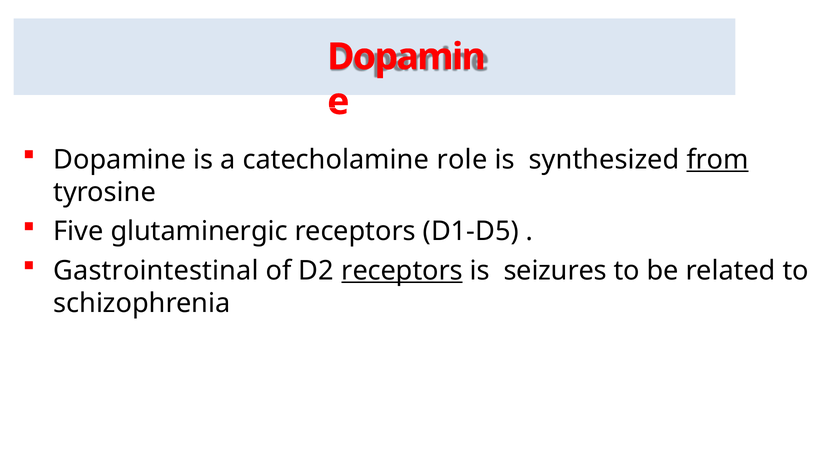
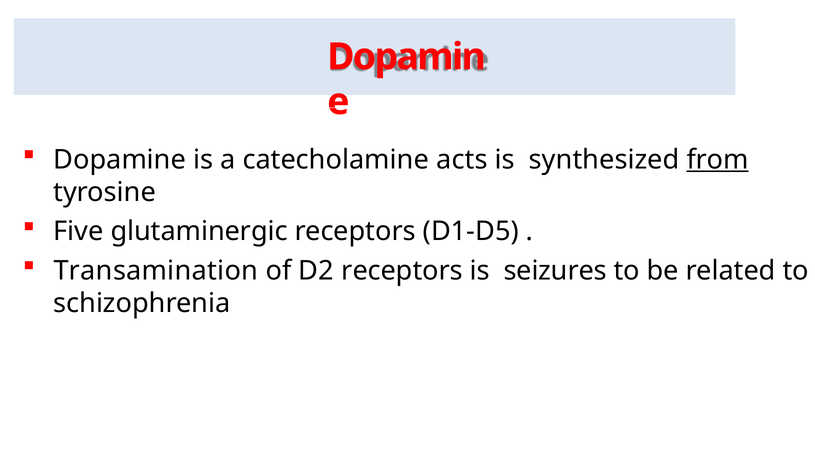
role: role -> acts
Gastrointestinal: Gastrointestinal -> Transamination
receptors at (402, 270) underline: present -> none
